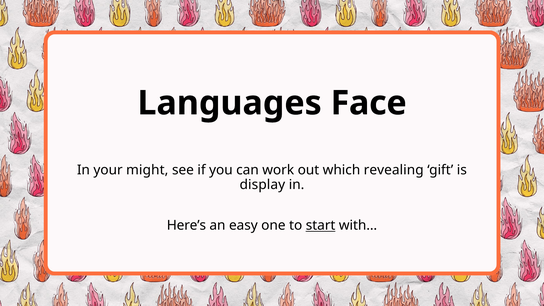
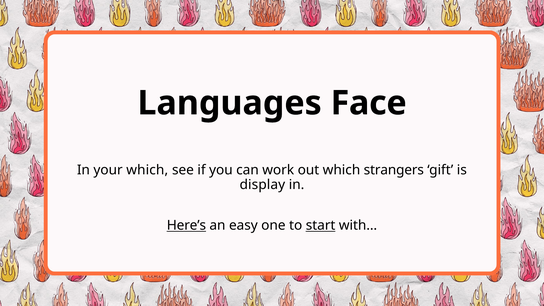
your might: might -> which
revealing: revealing -> strangers
Here’s underline: none -> present
